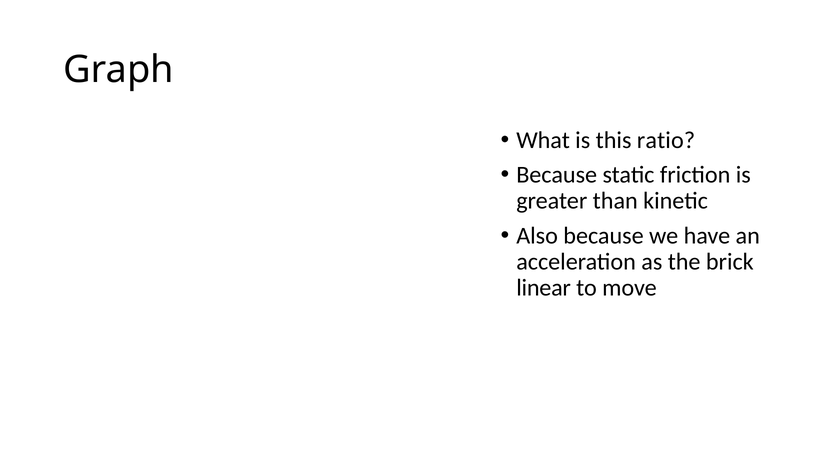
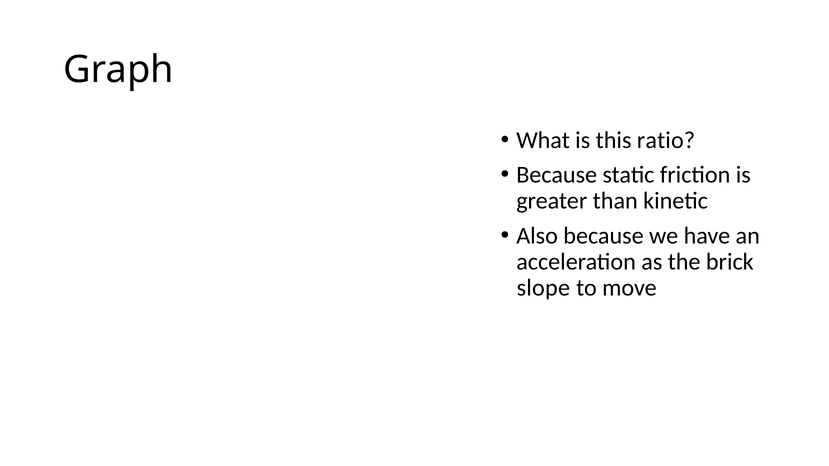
linear: linear -> slope
